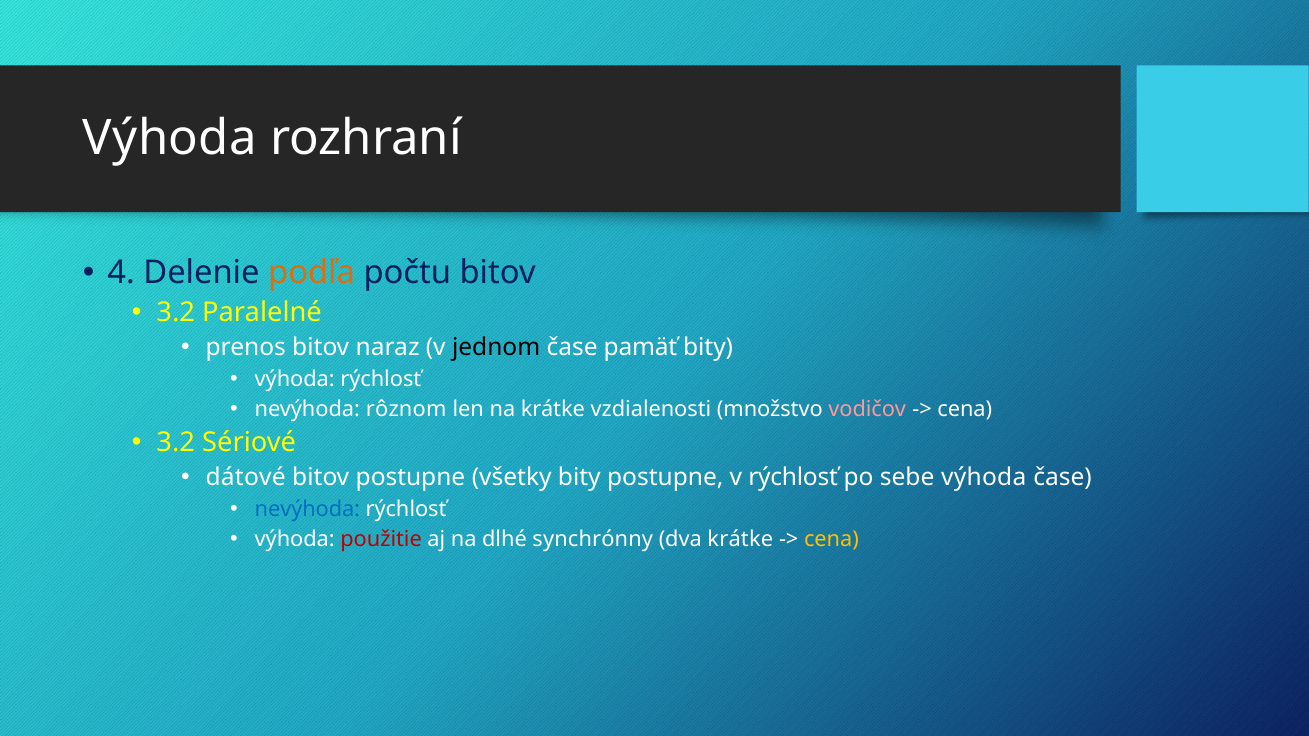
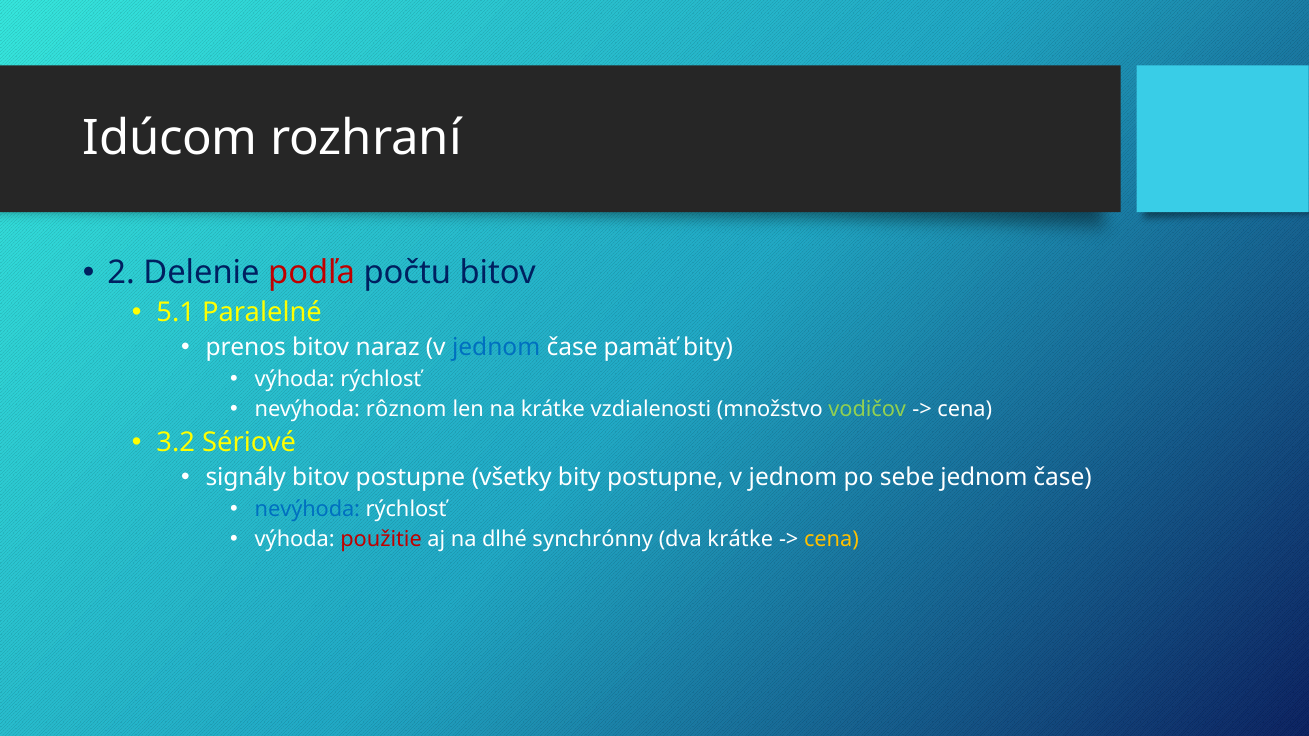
Výhoda at (170, 139): Výhoda -> Idúcom
4: 4 -> 2
podľa colour: orange -> red
3.2 at (176, 313): 3.2 -> 5.1
jednom at (496, 347) colour: black -> blue
vodičov colour: pink -> light green
dátové: dátové -> signály
postupne v rýchlosť: rýchlosť -> jednom
sebe výhoda: výhoda -> jednom
